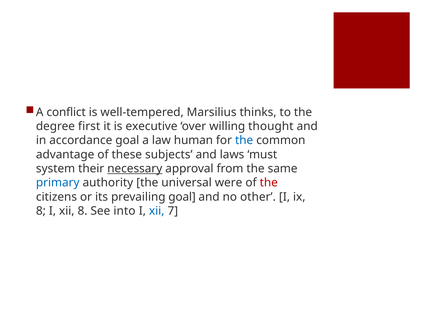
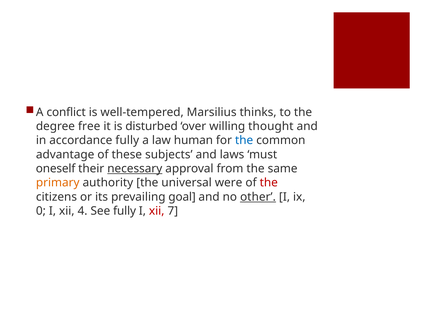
first: first -> free
executive: executive -> disturbed
accordance goal: goal -> fully
system: system -> oneself
primary colour: blue -> orange
other underline: none -> present
8 at (41, 211): 8 -> 0
xii 8: 8 -> 4
See into: into -> fully
xii at (157, 211) colour: blue -> red
